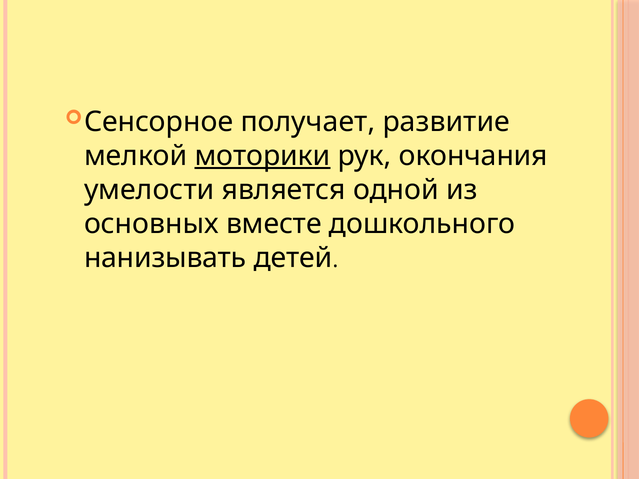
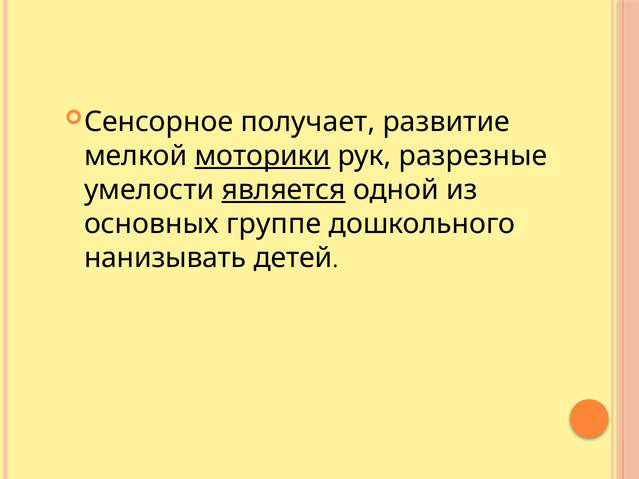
окончания: окончания -> разрезные
является underline: none -> present
вместе: вместе -> группе
